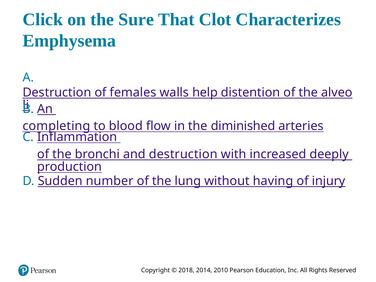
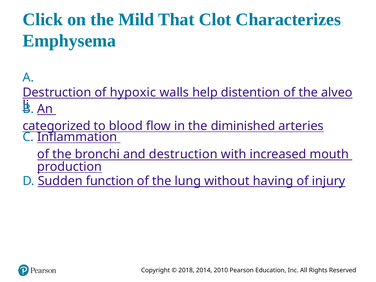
Sure: Sure -> Mild
females: females -> hypoxic
completing: completing -> categorized
deeply: deeply -> mouth
number: number -> function
